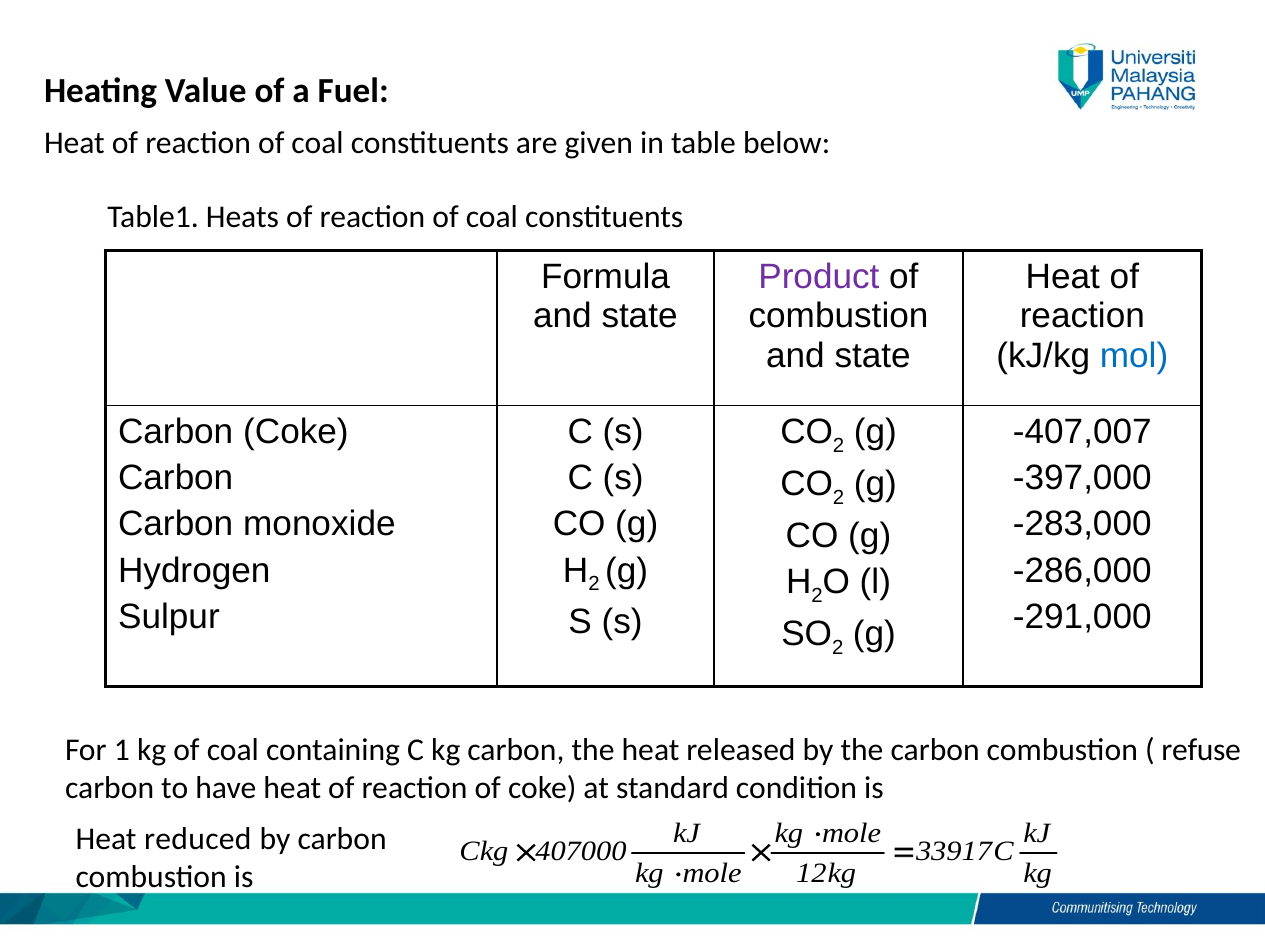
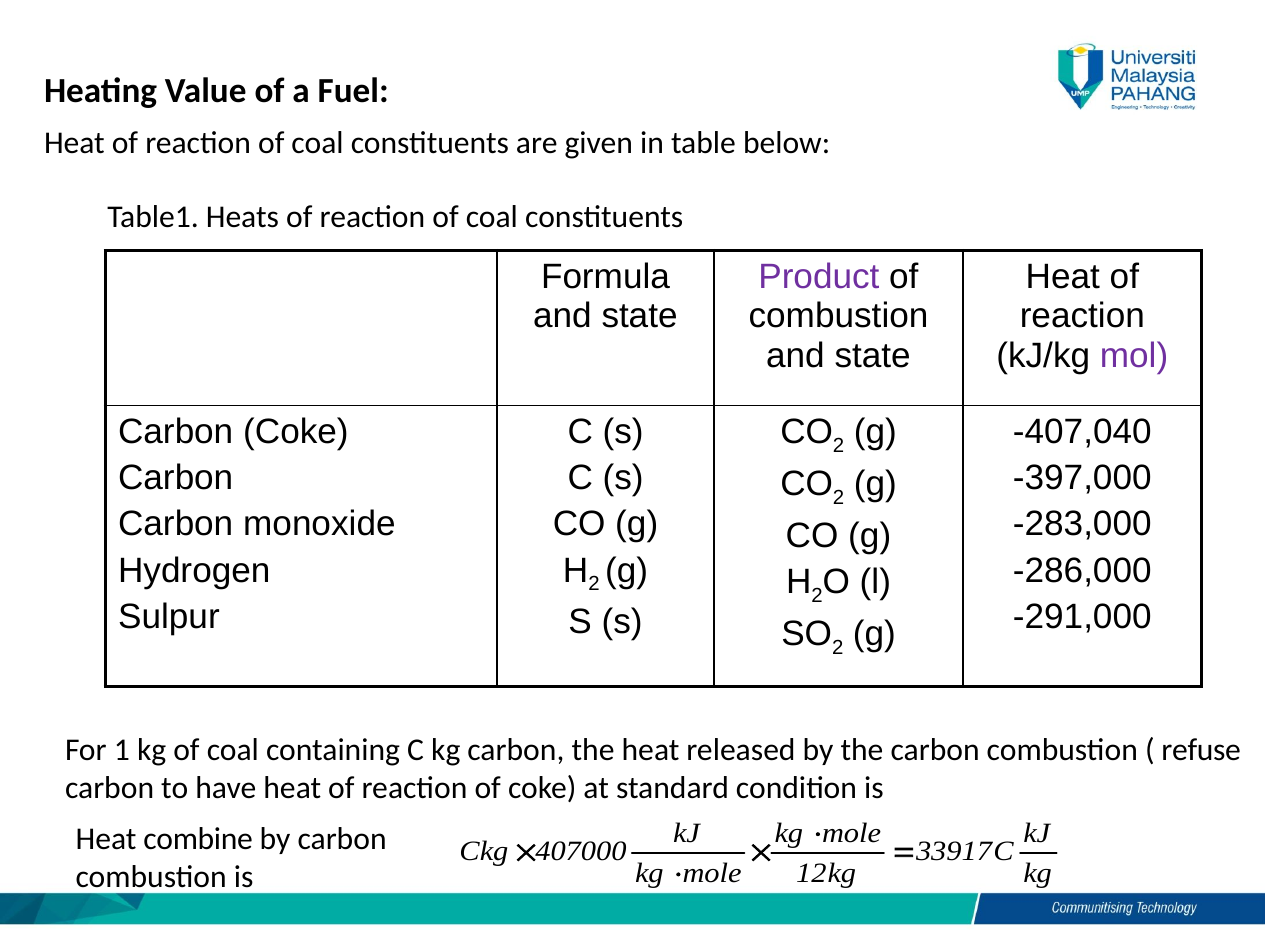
mol colour: blue -> purple
-407,007: -407,007 -> -407,040
reduced: reduced -> combine
